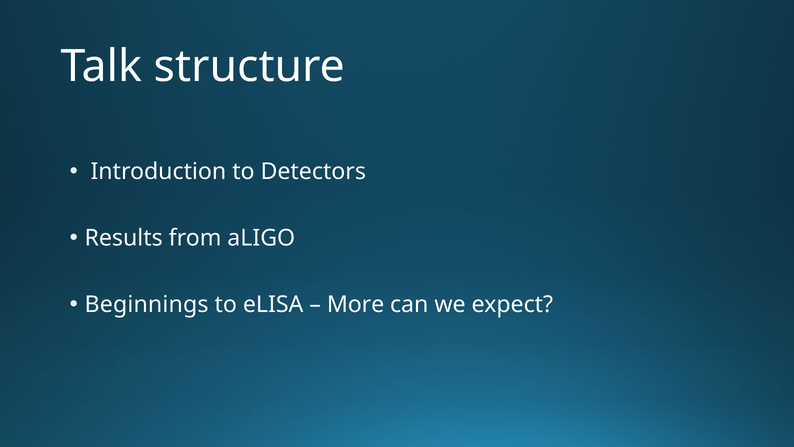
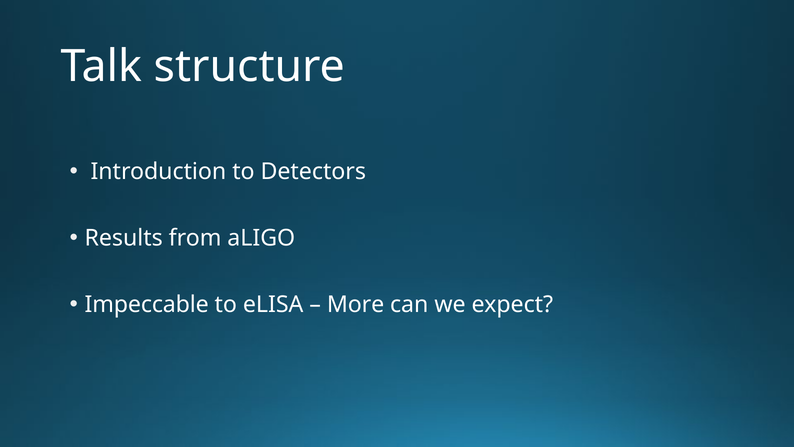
Beginnings: Beginnings -> Impeccable
